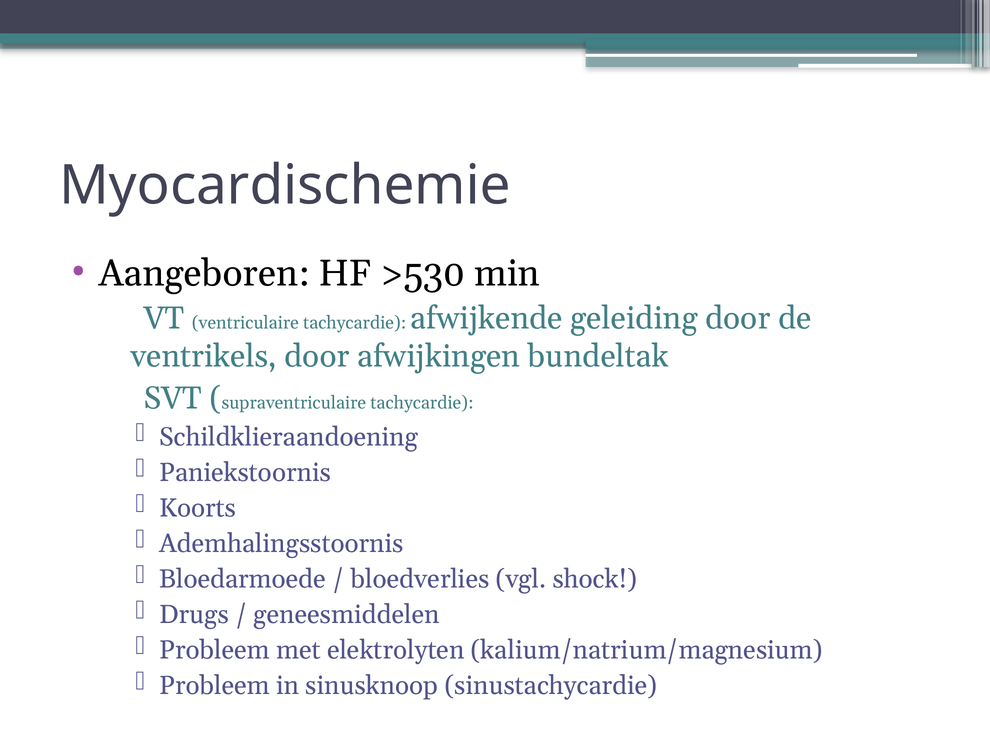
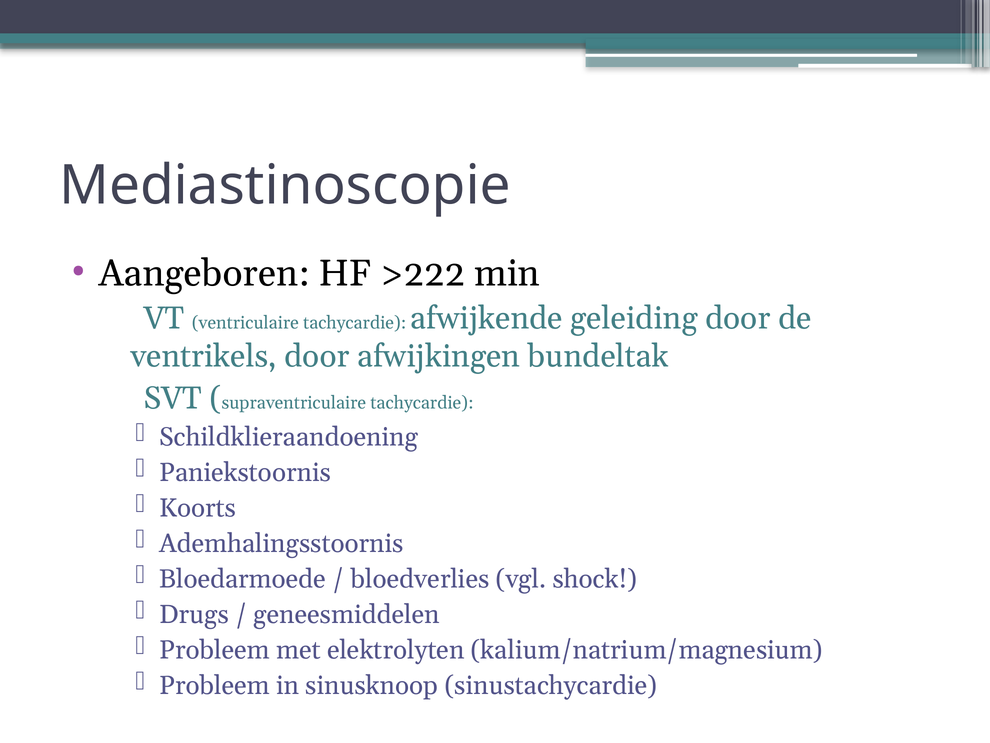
Myocardischemie: Myocardischemie -> Mediastinoscopie
>530: >530 -> >222
